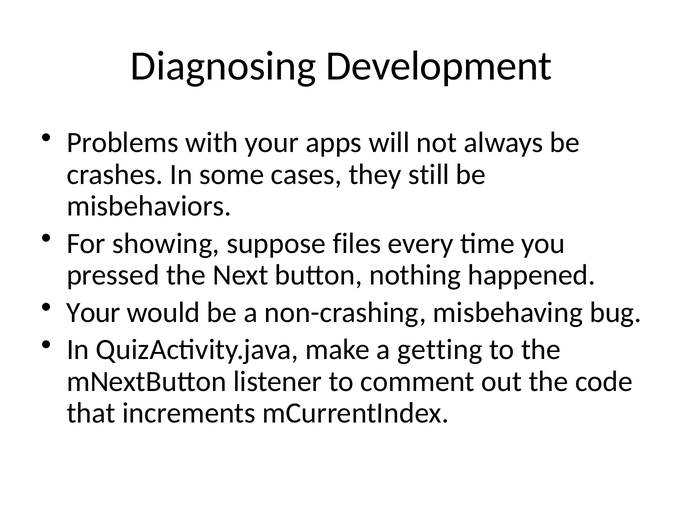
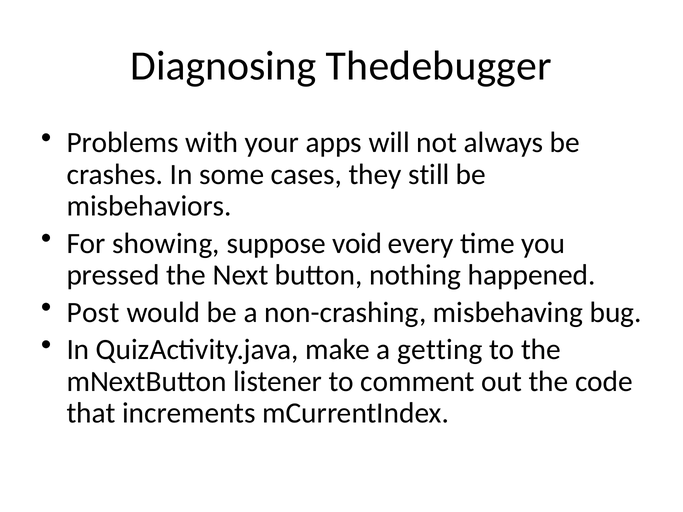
Development: Development -> Thedebugger
files: files -> void
Your at (93, 312): Your -> Post
